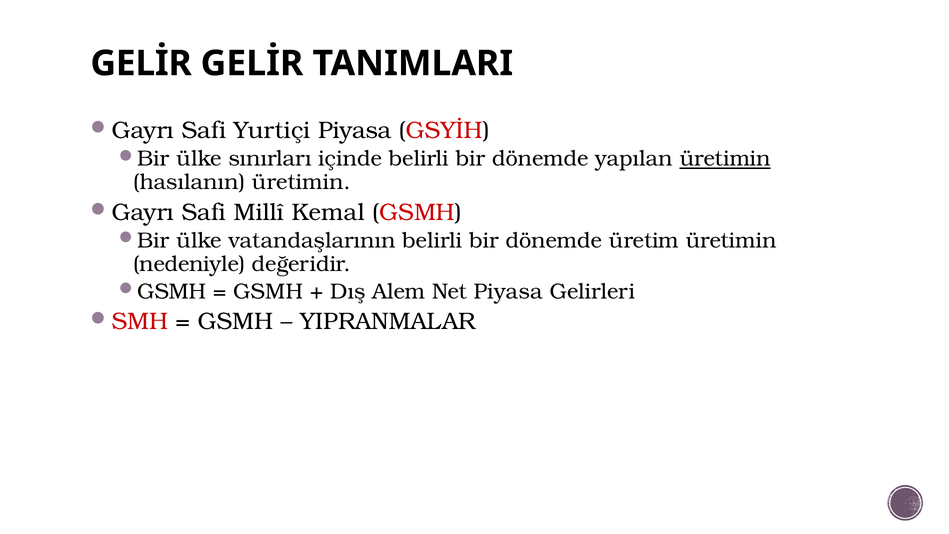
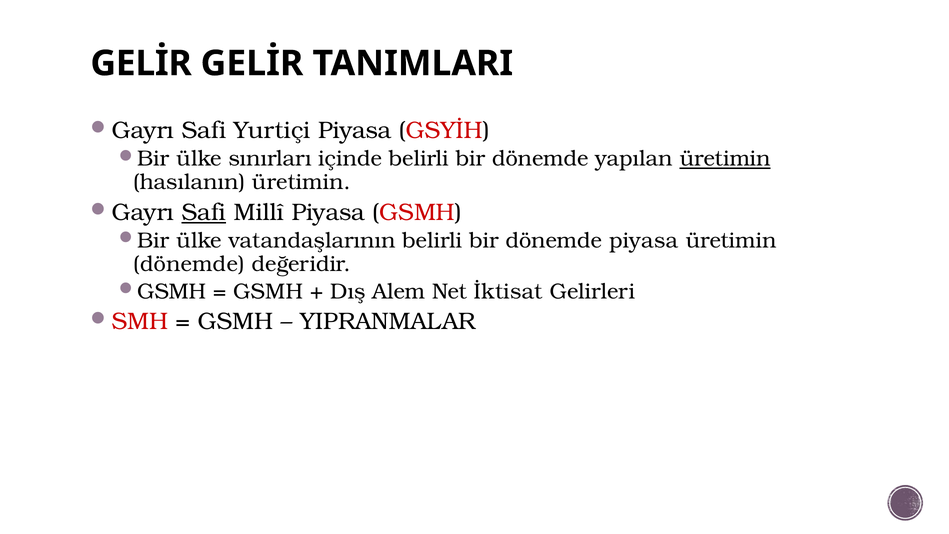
Safi at (204, 212) underline: none -> present
Millî Kemal: Kemal -> Piyasa
dönemde üretim: üretim -> piyasa
nedeniyle at (189, 264): nedeniyle -> dönemde
Net Piyasa: Piyasa -> İktisat
